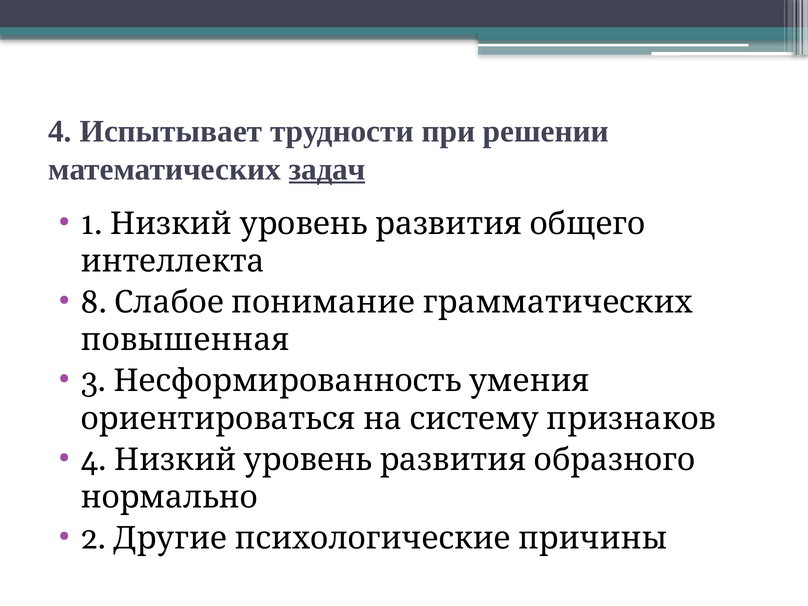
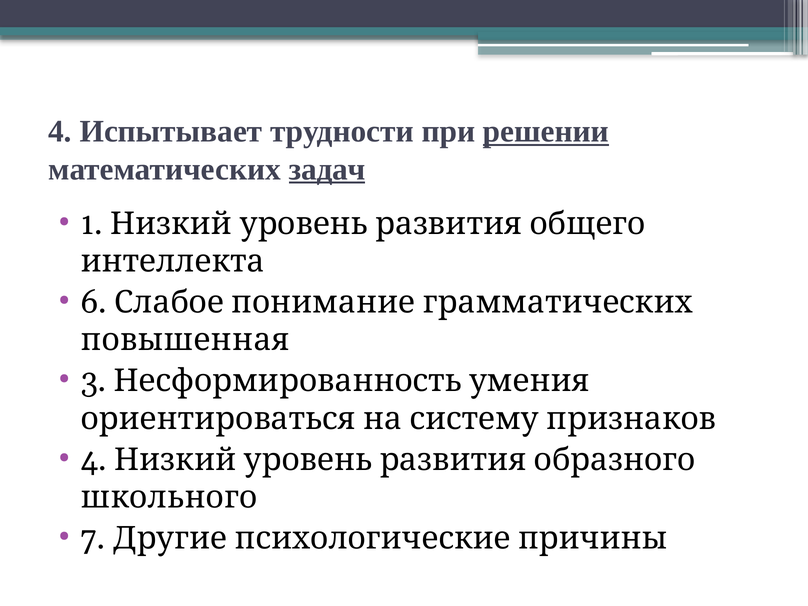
решении underline: none -> present
8: 8 -> 6
нормально: нормально -> школьного
2: 2 -> 7
